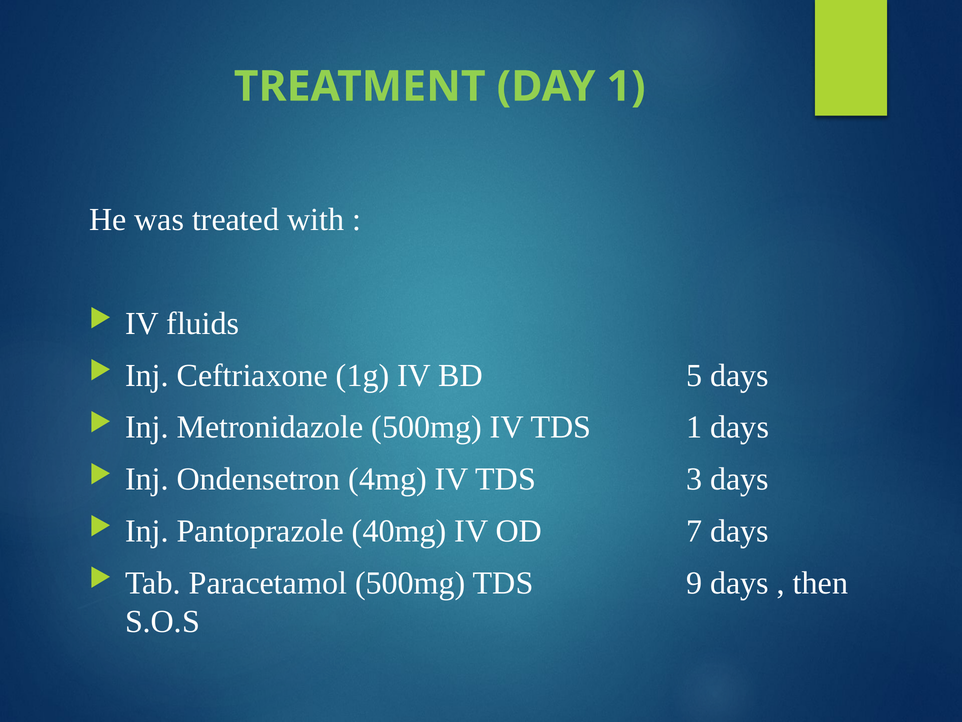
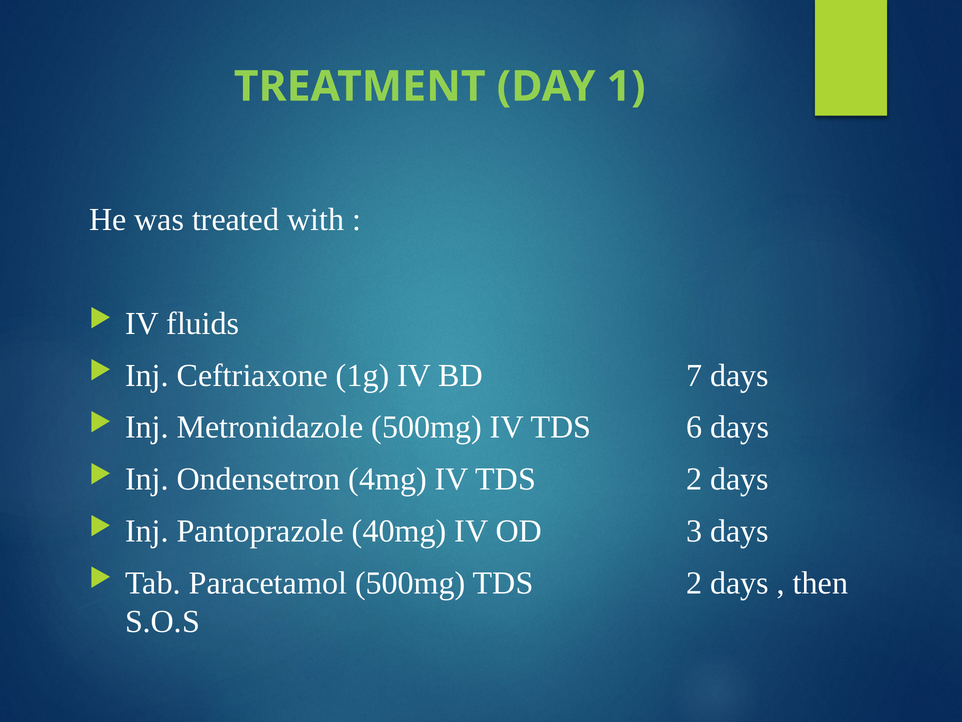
5: 5 -> 7
TDS 1: 1 -> 6
IV TDS 3: 3 -> 2
7: 7 -> 3
500mg TDS 9: 9 -> 2
